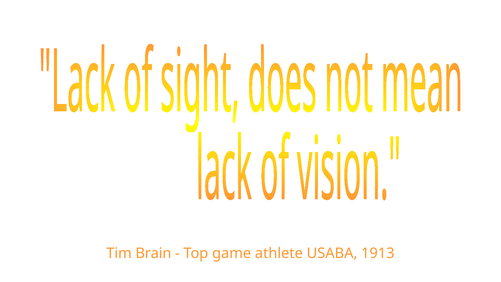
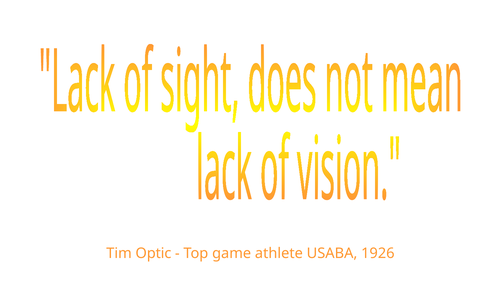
Brain: Brain -> Optic
1913: 1913 -> 1926
